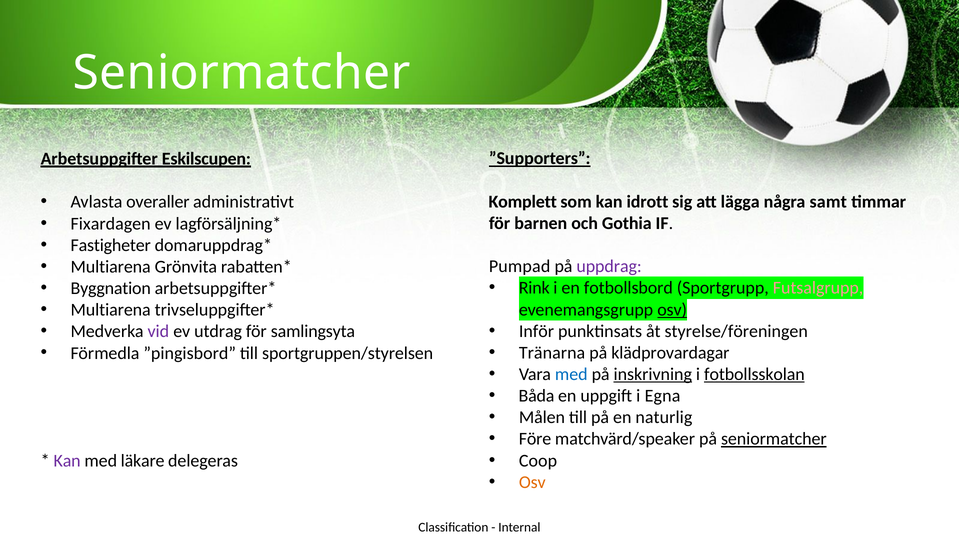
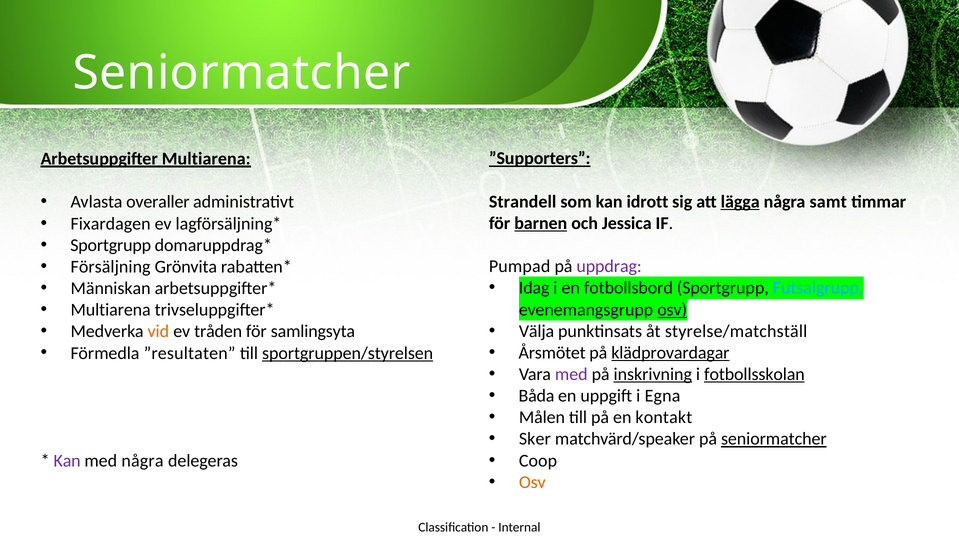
Arbetsuppgifter Eskilscupen: Eskilscupen -> Multiarena
Komplett: Komplett -> Strandell
lägga underline: none -> present
barnen underline: none -> present
Gothia: Gothia -> Jessica
Fastigheter at (111, 245): Fastigheter -> Sportgrupp
Multiarena at (111, 267): Multiarena -> Försäljning
Rink: Rink -> Idag
Futsalgrupp colour: pink -> light blue
Byggnation: Byggnation -> Människan
Inför: Inför -> Välja
styrelse/föreningen: styrelse/föreningen -> styrelse/matchställ
vid colour: purple -> orange
utdrag: utdrag -> tråden
Tränarna: Tränarna -> Årsmötet
klädprovardagar underline: none -> present
”pingisbord: ”pingisbord -> ”resultaten
sportgruppen/styrelsen underline: none -> present
med at (571, 374) colour: blue -> purple
naturlig: naturlig -> kontakt
Före: Före -> Sker
med läkare: läkare -> några
